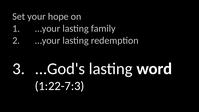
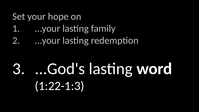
1:22-7:3: 1:22-7:3 -> 1:22-1:3
